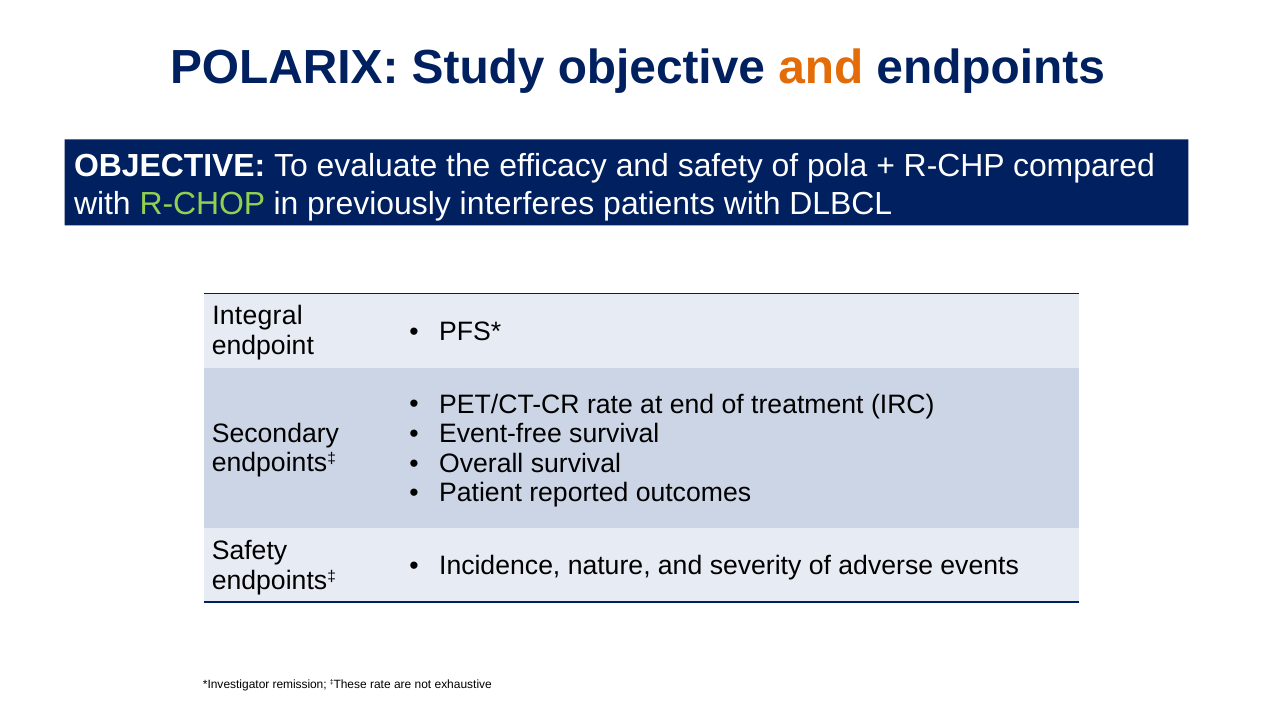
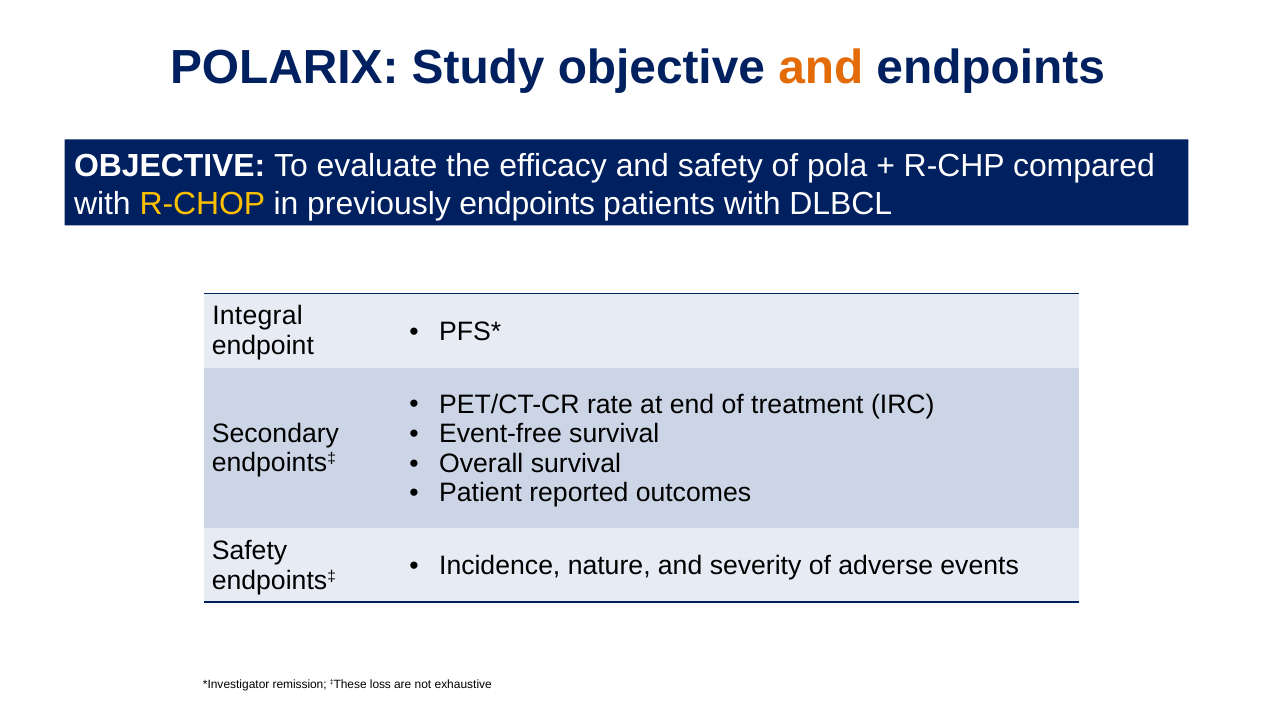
R-CHOP colour: light green -> yellow
previously interferes: interferes -> endpoints
‡These rate: rate -> loss
